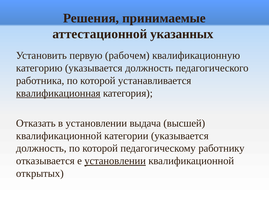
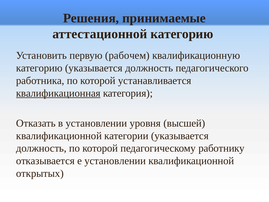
аттестационной указанных: указанных -> категорию
выдача: выдача -> уровня
установлении at (115, 161) underline: present -> none
